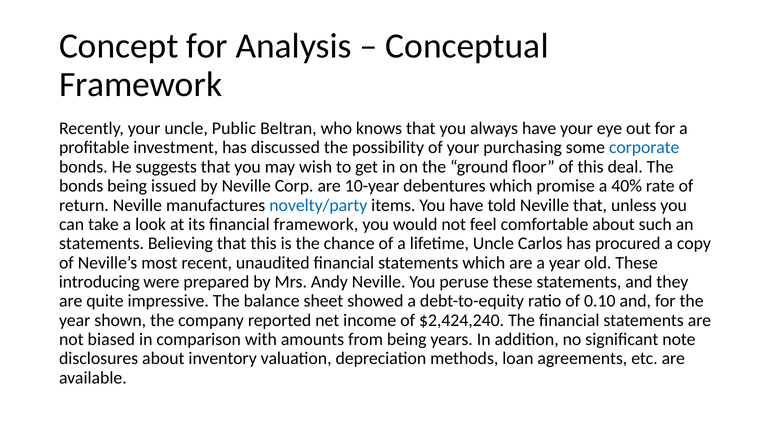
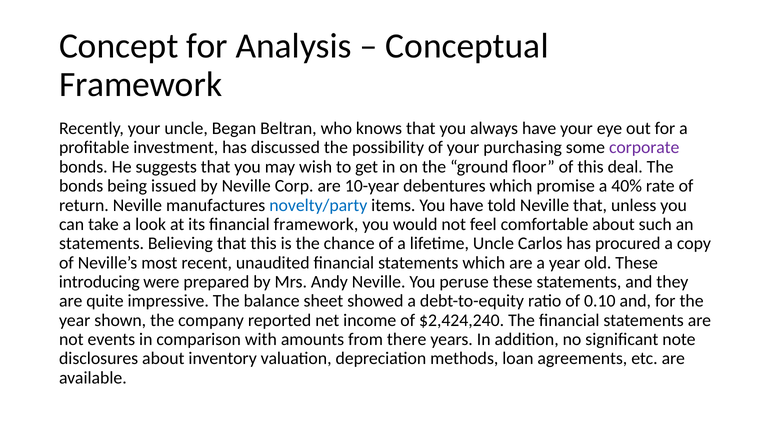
Public: Public -> Began
corporate colour: blue -> purple
biased: biased -> events
from being: being -> there
